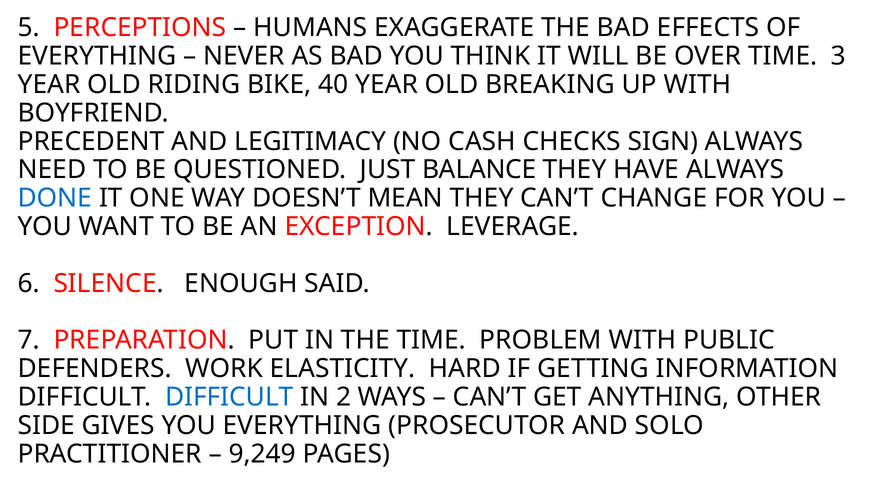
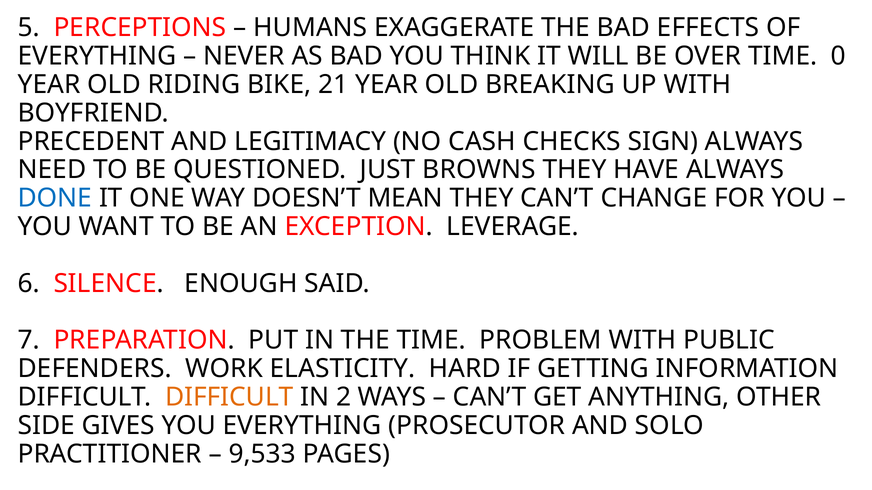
3: 3 -> 0
40: 40 -> 21
BALANCE: BALANCE -> BROWNS
DIFFICULT at (229, 398) colour: blue -> orange
9,249: 9,249 -> 9,533
